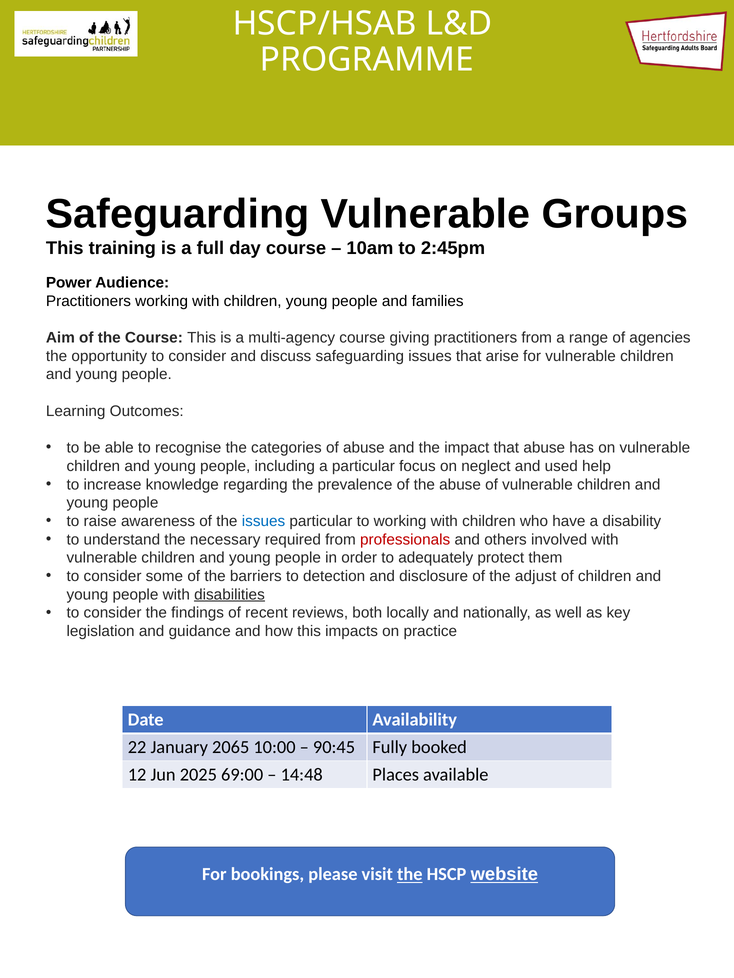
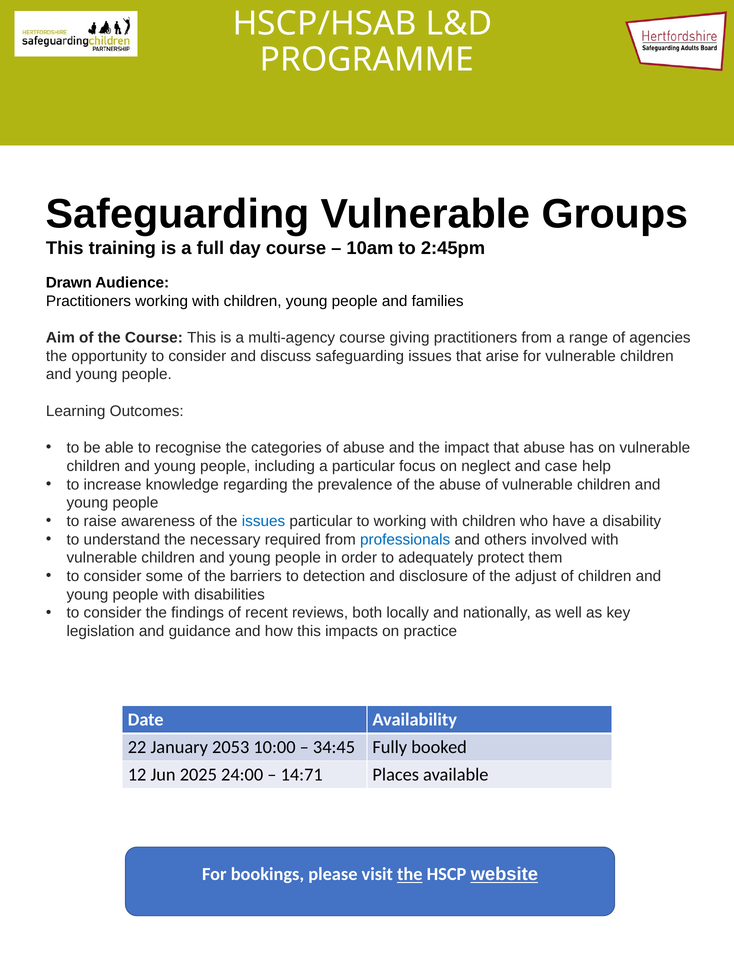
Power: Power -> Drawn
used: used -> case
professionals colour: red -> blue
disabilities underline: present -> none
2065: 2065 -> 2053
90:45: 90:45 -> 34:45
69:00: 69:00 -> 24:00
14:48: 14:48 -> 14:71
